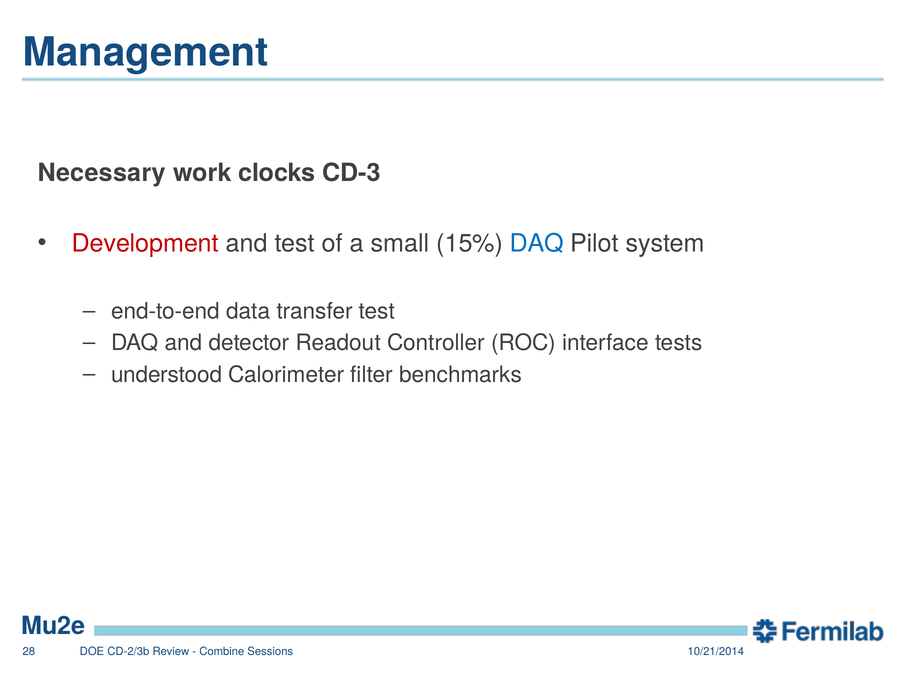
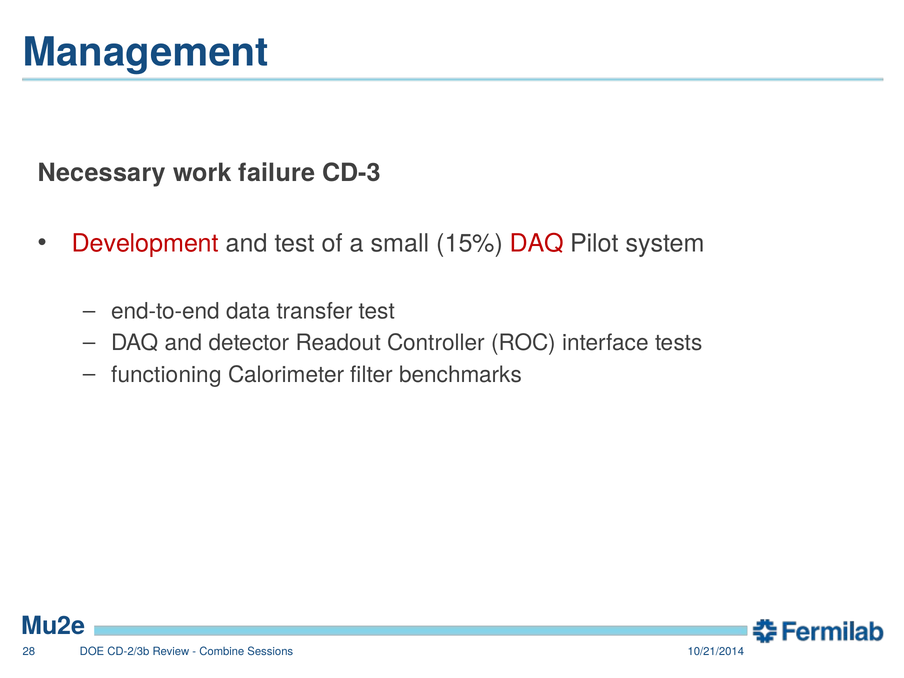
clocks: clocks -> failure
DAQ at (537, 243) colour: blue -> red
understood: understood -> functioning
